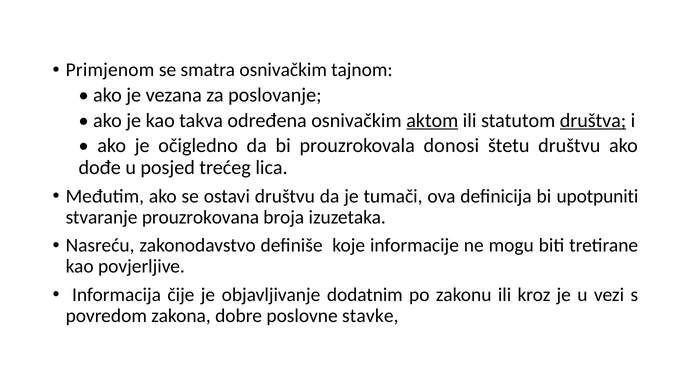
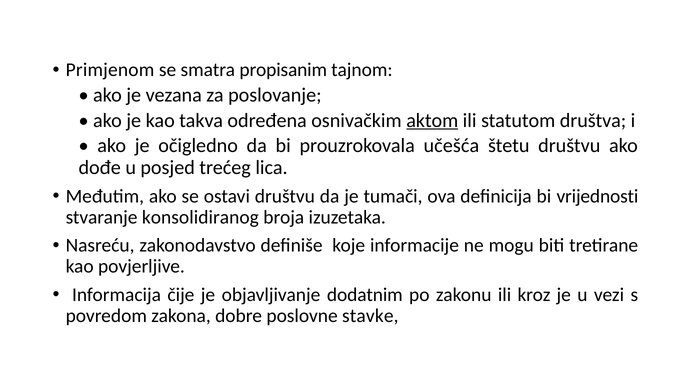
smatra osnivačkim: osnivačkim -> propisanim
društva underline: present -> none
donosi: donosi -> učešća
upotpuniti: upotpuniti -> vrijednosti
prouzrokovana: prouzrokovana -> konsolidiranog
